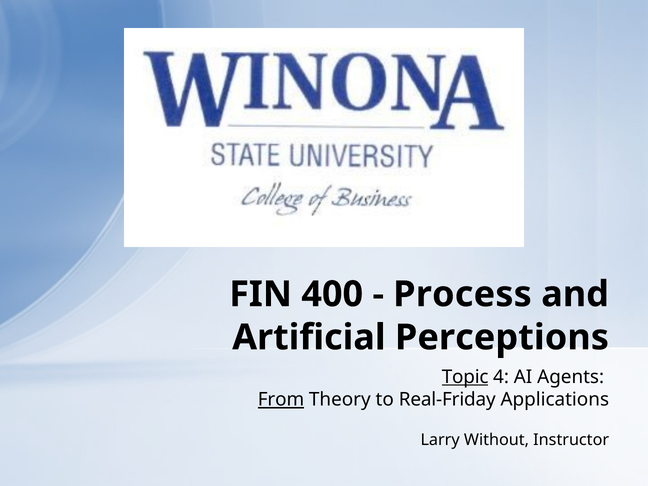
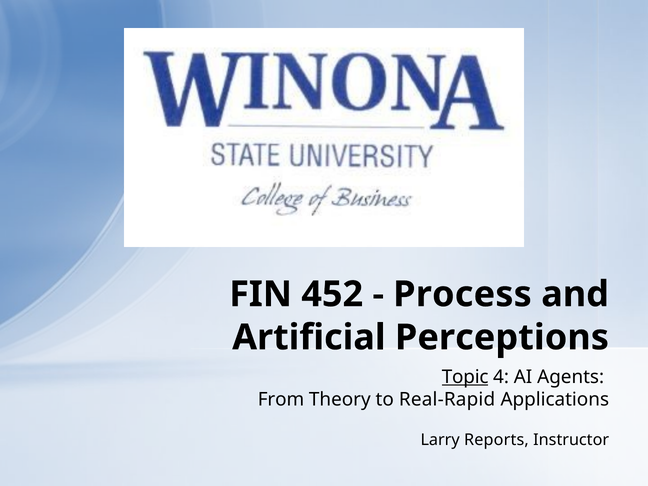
400: 400 -> 452
From underline: present -> none
Real-Friday: Real-Friday -> Real-Rapid
Without: Without -> Reports
